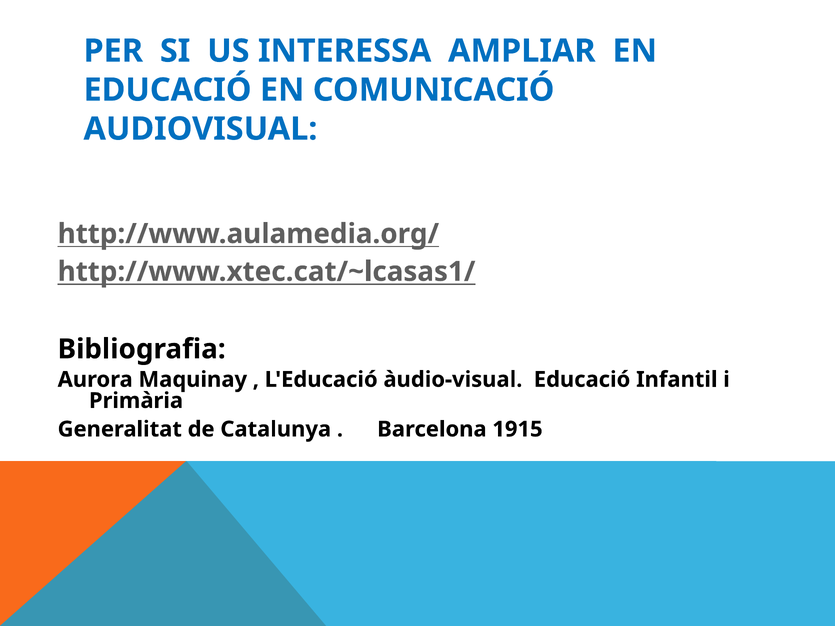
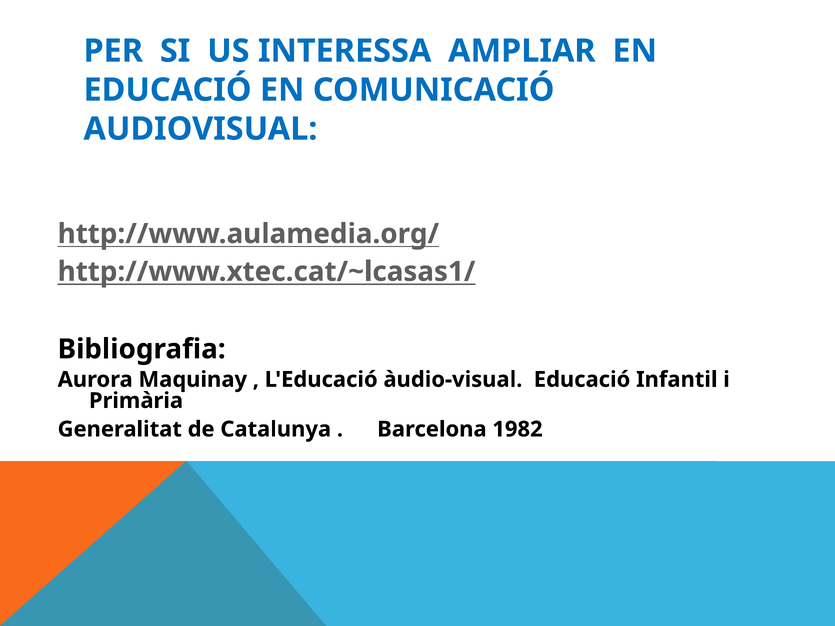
1915: 1915 -> 1982
